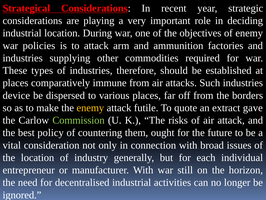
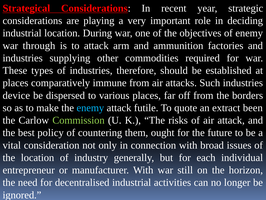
policies: policies -> through
enemy at (90, 108) colour: yellow -> light blue
gave: gave -> been
